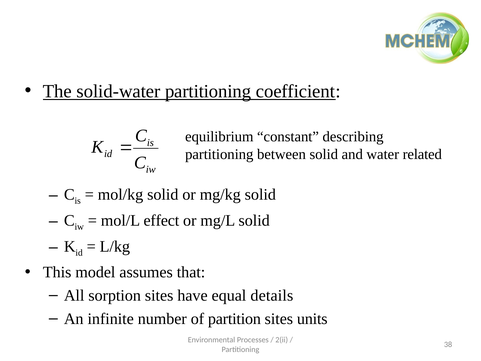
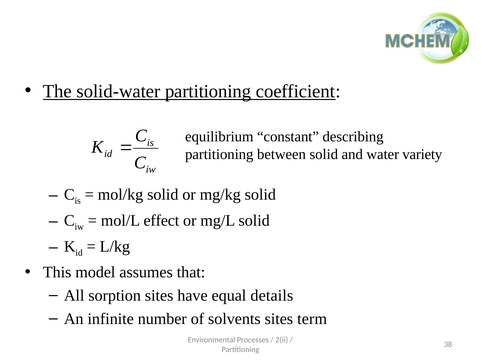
related: related -> variety
partition: partition -> solvents
units: units -> term
